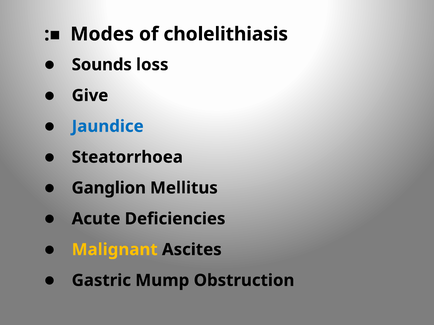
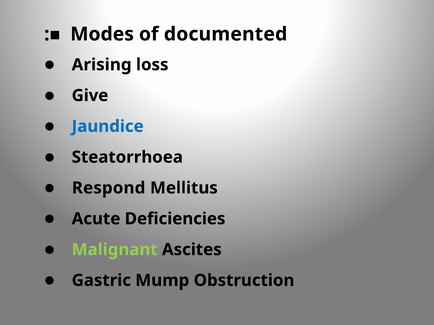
cholelithiasis: cholelithiasis -> documented
Sounds: Sounds -> Arising
Ganglion: Ganglion -> Respond
Malignant colour: yellow -> light green
